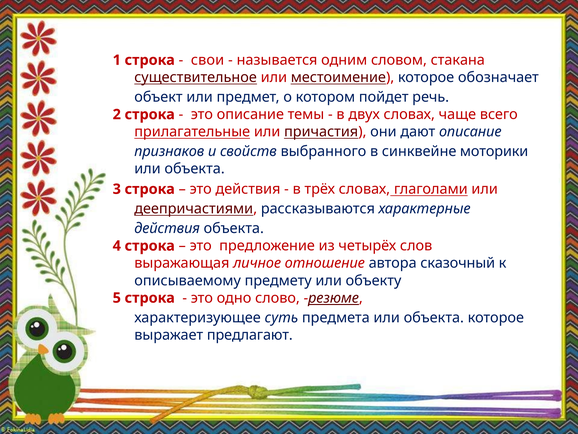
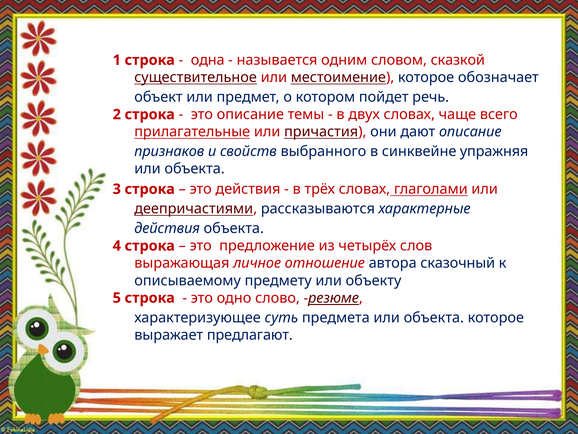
свои: свои -> одна
стакана: стакана -> сказкой
моторики: моторики -> упражняя
